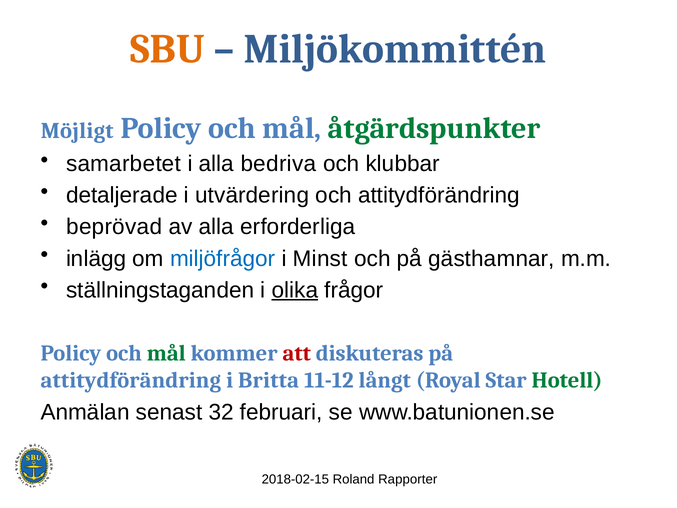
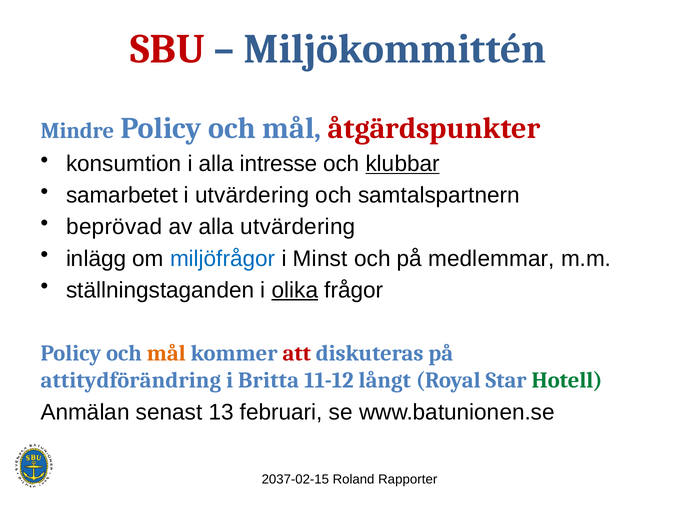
SBU colour: orange -> red
Möjligt: Möjligt -> Mindre
åtgärdspunkter colour: green -> red
samarbetet: samarbetet -> konsumtion
bedriva: bedriva -> intresse
klubbar underline: none -> present
detaljerade: detaljerade -> samarbetet
och attitydförändring: attitydförändring -> samtalspartnern
alla erforderliga: erforderliga -> utvärdering
gästhamnar: gästhamnar -> medlemmar
mål at (166, 353) colour: green -> orange
32: 32 -> 13
2018-02-15: 2018-02-15 -> 2037-02-15
